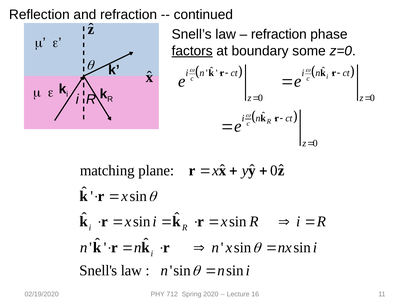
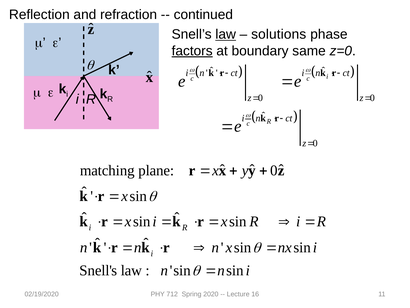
law at (226, 34) underline: none -> present
refraction at (279, 34): refraction -> solutions
some: some -> same
